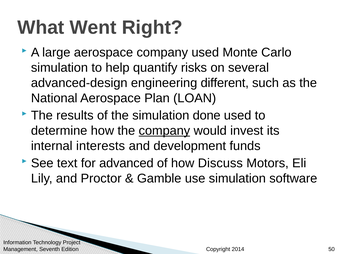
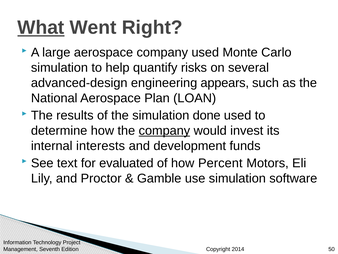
What underline: none -> present
different: different -> appears
advanced: advanced -> evaluated
Discuss: Discuss -> Percent
